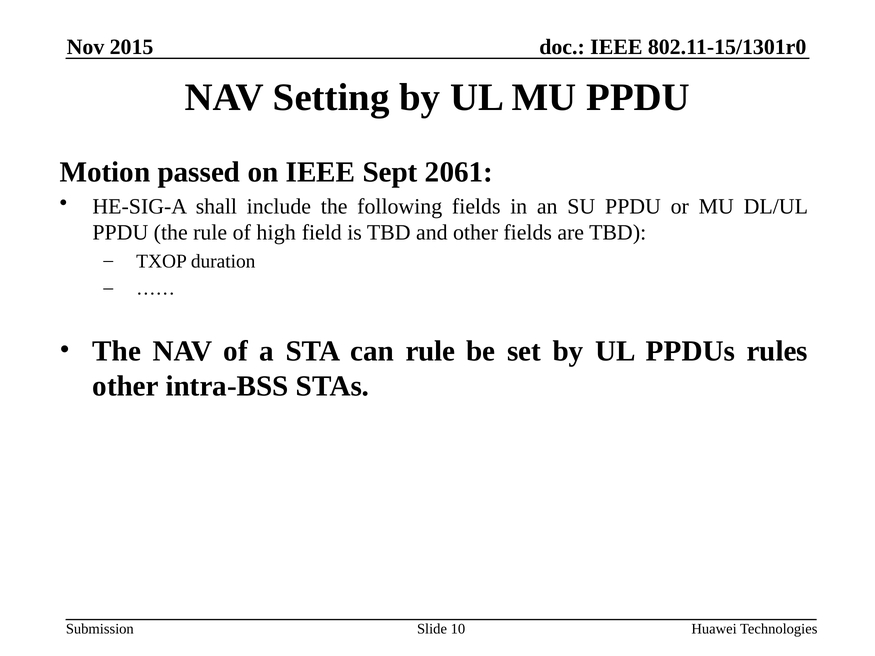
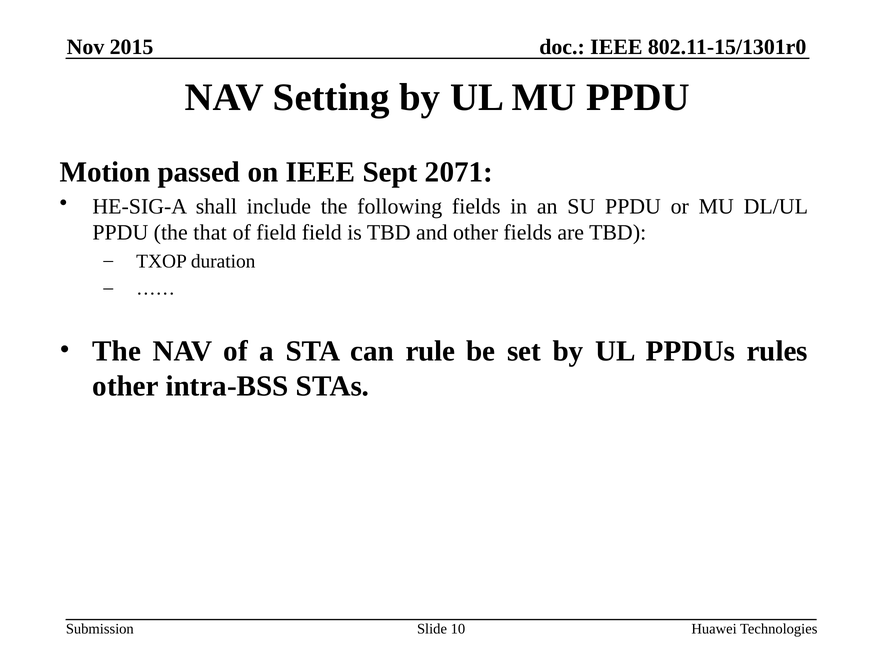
2061: 2061 -> 2071
the rule: rule -> that
of high: high -> field
